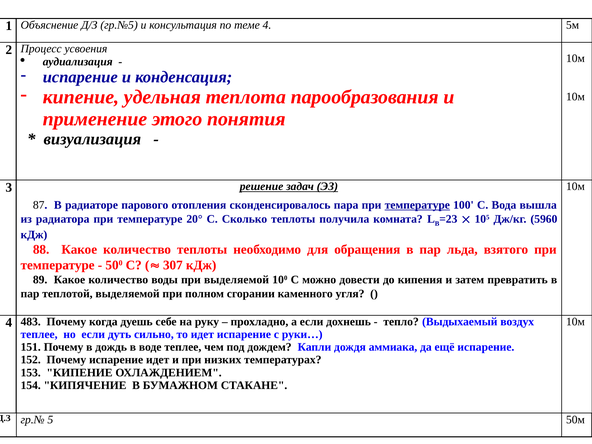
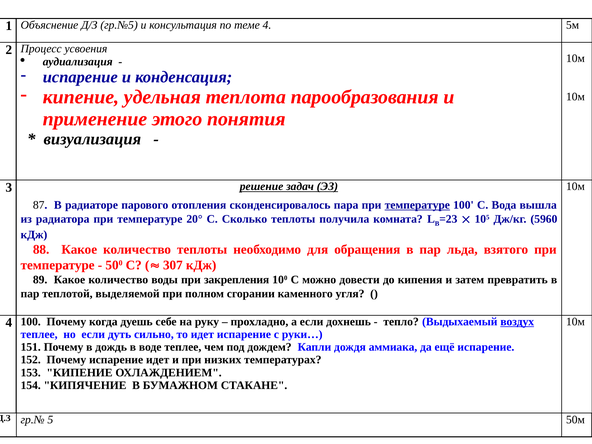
при выделяемой: выделяемой -> закрепления
4 483: 483 -> 100
воздух underline: none -> present
